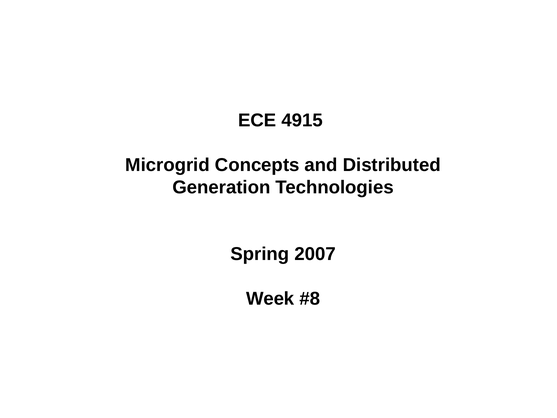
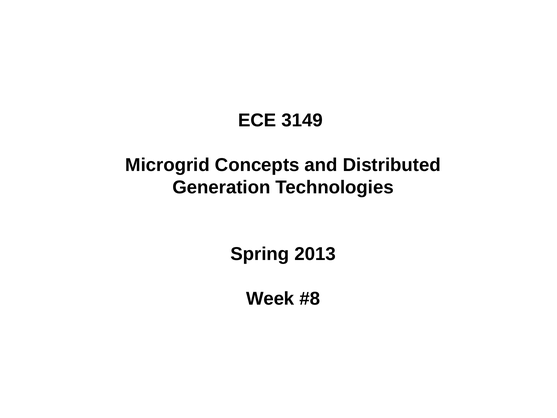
4915: 4915 -> 3149
2007: 2007 -> 2013
